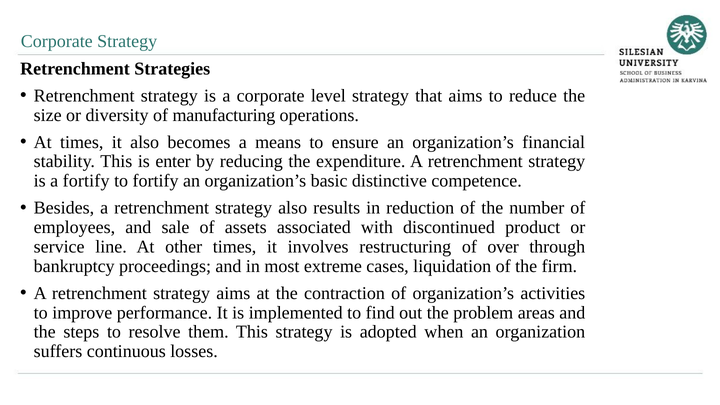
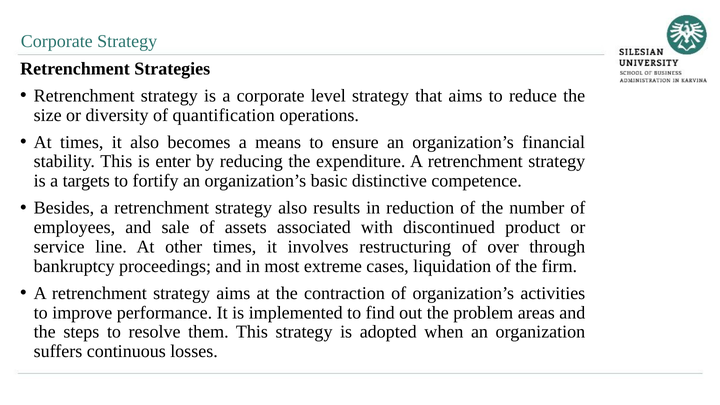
manufacturing: manufacturing -> quantification
a fortify: fortify -> targets
